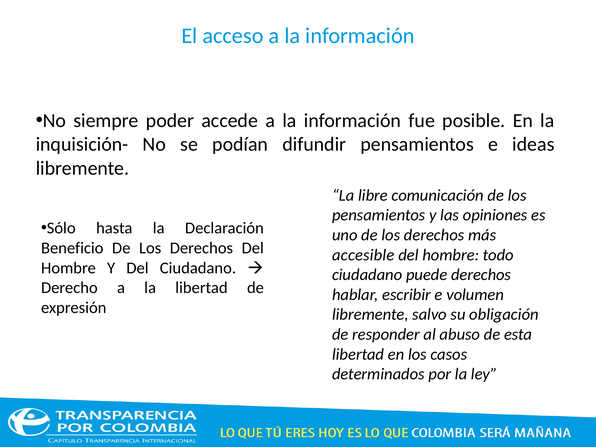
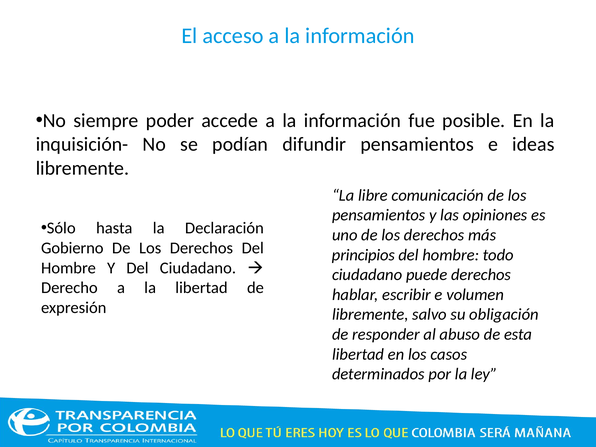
Beneficio: Beneficio -> Gobierno
accesible: accesible -> principios
